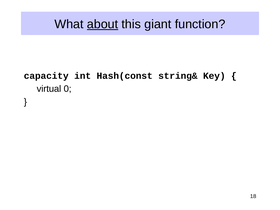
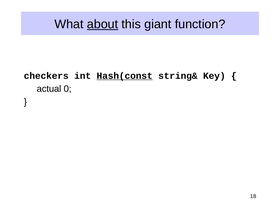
capacity: capacity -> checkers
Hash(const underline: none -> present
virtual: virtual -> actual
